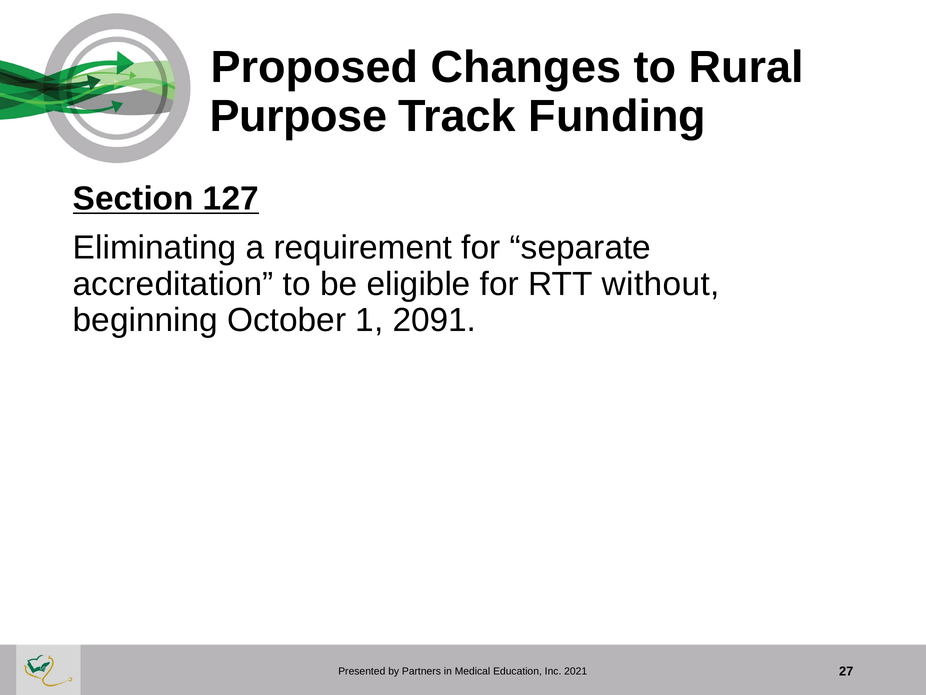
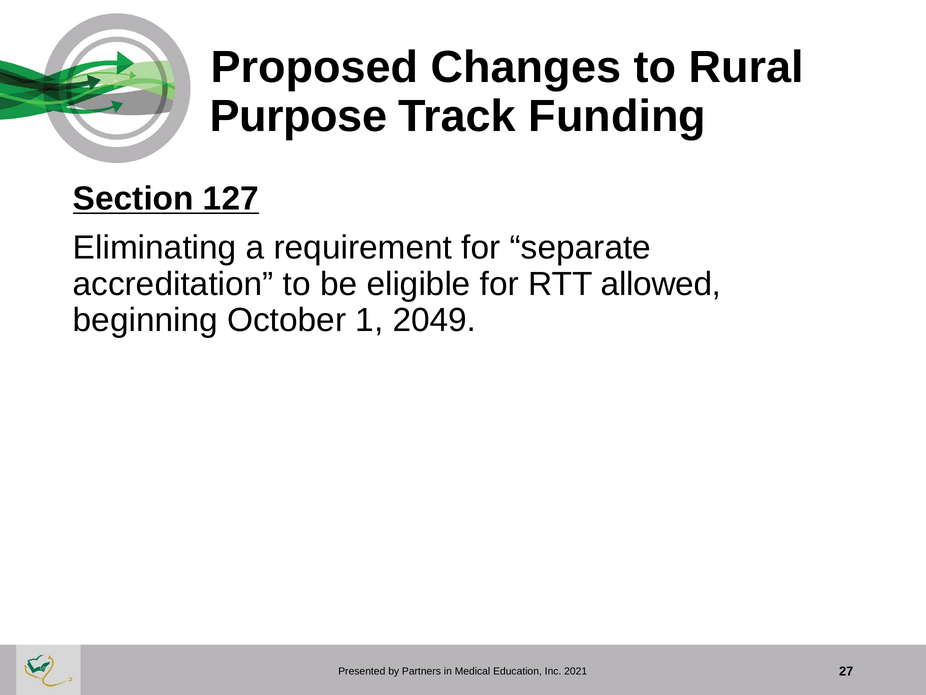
without: without -> allowed
2091: 2091 -> 2049
